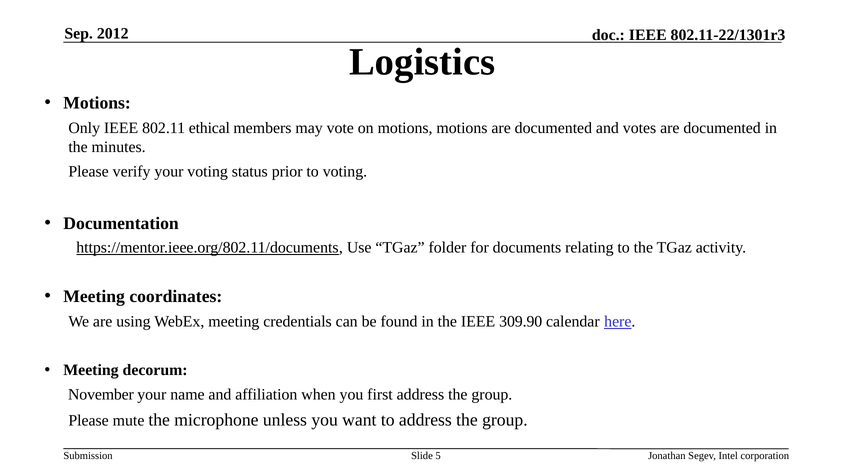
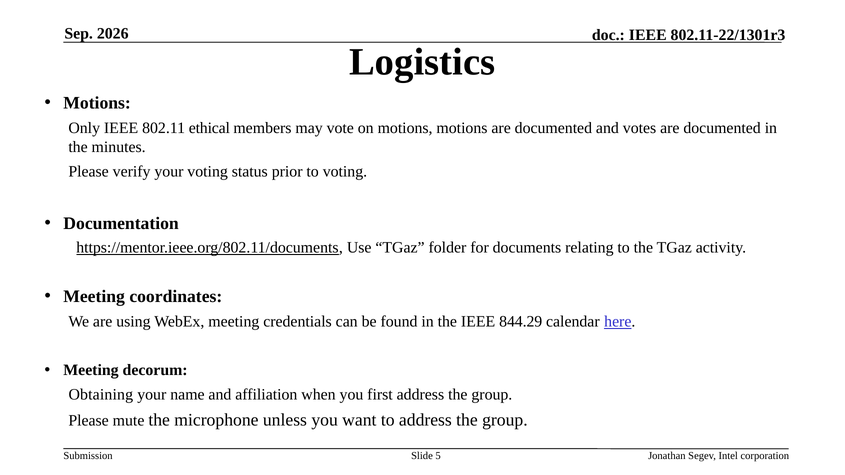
2012: 2012 -> 2026
309.90: 309.90 -> 844.29
November: November -> Obtaining
